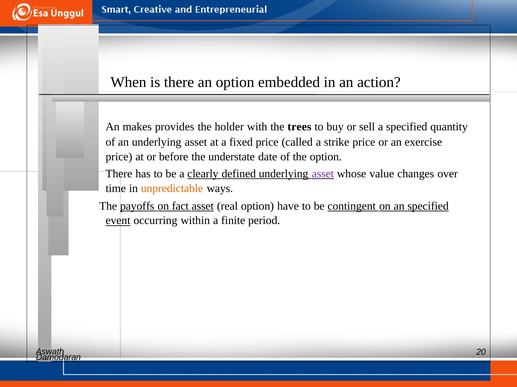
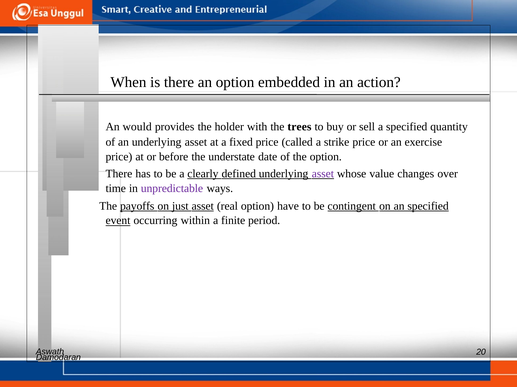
makes: makes -> would
unpredictable colour: orange -> purple
fact: fact -> just
